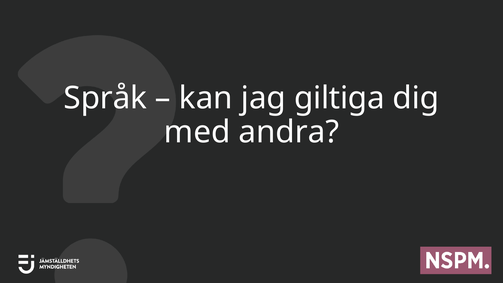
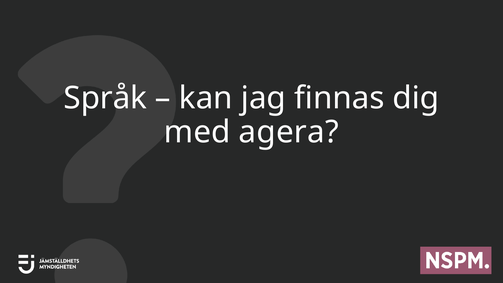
giltiga: giltiga -> finnas
andra: andra -> agera
